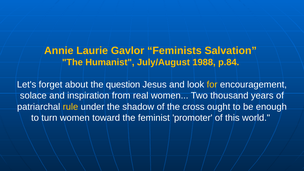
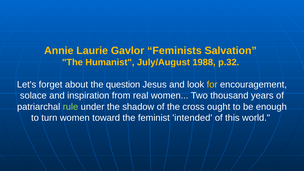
p.84: p.84 -> p.32
rule colour: yellow -> light green
promoter: promoter -> intended
